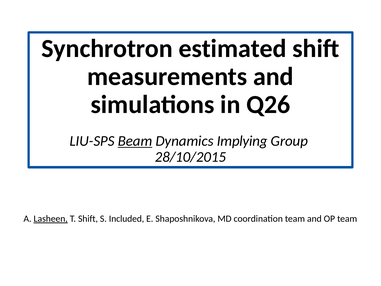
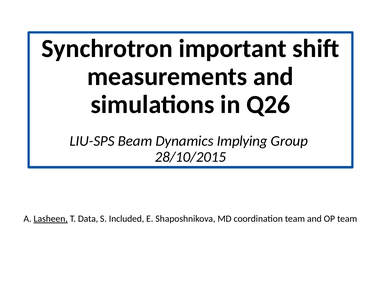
estimated: estimated -> important
Beam underline: present -> none
T Shift: Shift -> Data
